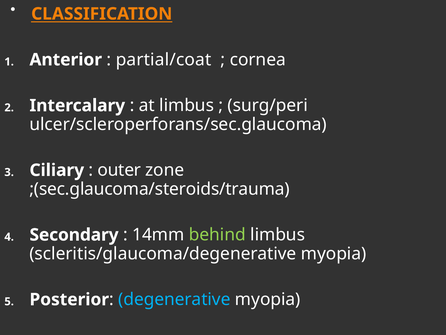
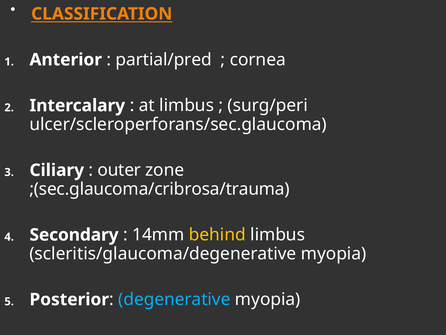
partial/coat: partial/coat -> partial/pred
;(sec.glaucoma/steroids/trauma: ;(sec.glaucoma/steroids/trauma -> ;(sec.glaucoma/cribrosa/trauma
behind colour: light green -> yellow
